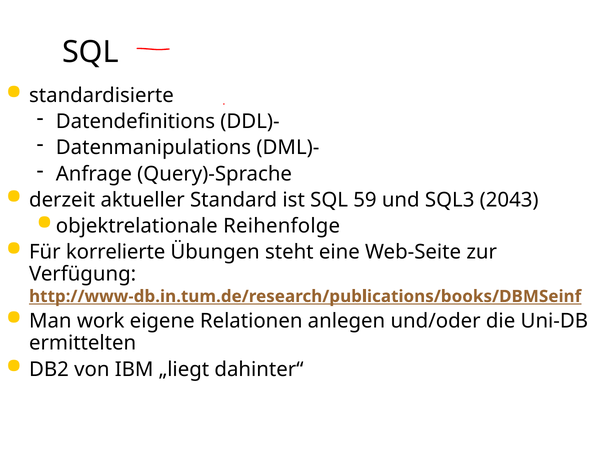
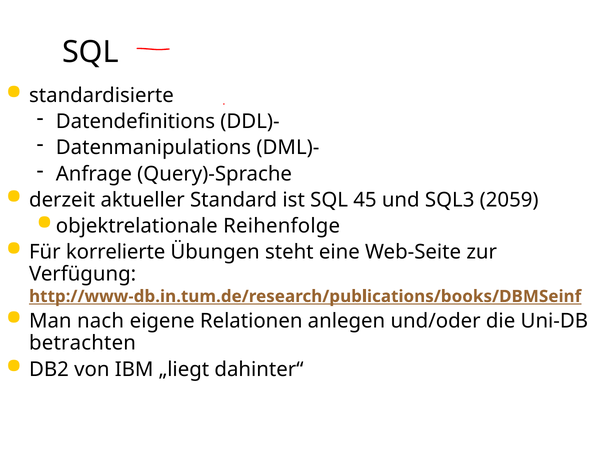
59: 59 -> 45
2043: 2043 -> 2059
work: work -> nach
ermittelten: ermittelten -> betrachten
